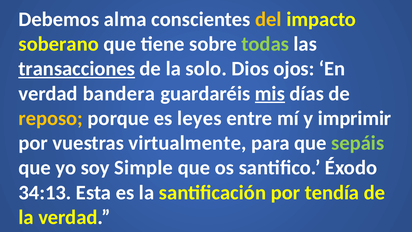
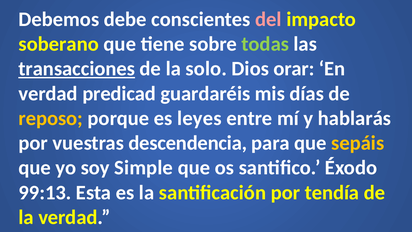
alma: alma -> debe
del colour: yellow -> pink
ojos: ojos -> orar
bandera: bandera -> predicad
mis underline: present -> none
imprimir: imprimir -> hablarás
virtualmente: virtualmente -> descendencia
sepáis colour: light green -> yellow
34:13: 34:13 -> 99:13
